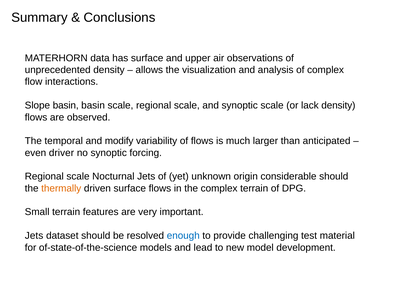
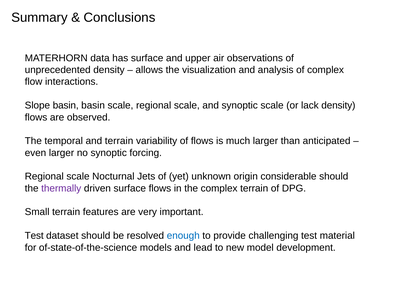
and modify: modify -> terrain
even driver: driver -> larger
thermally colour: orange -> purple
Jets at (34, 236): Jets -> Test
